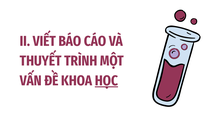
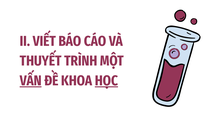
VẤN underline: none -> present
